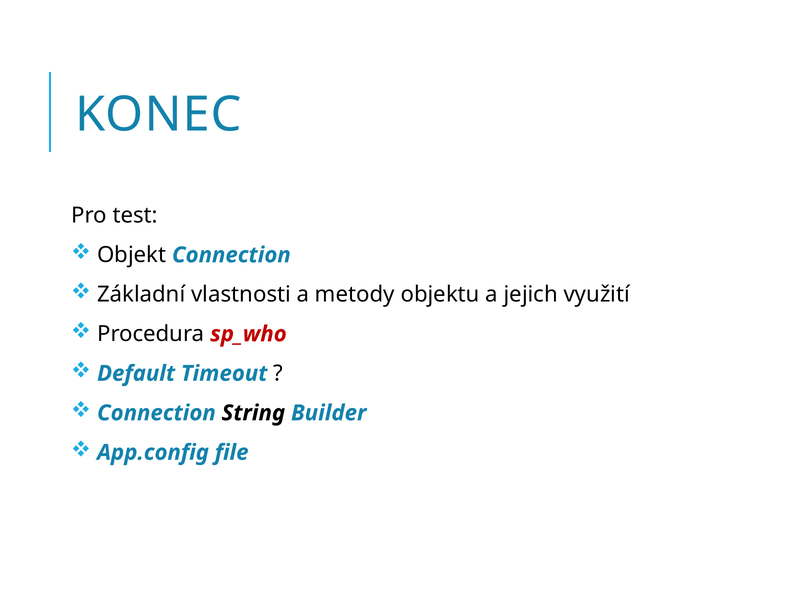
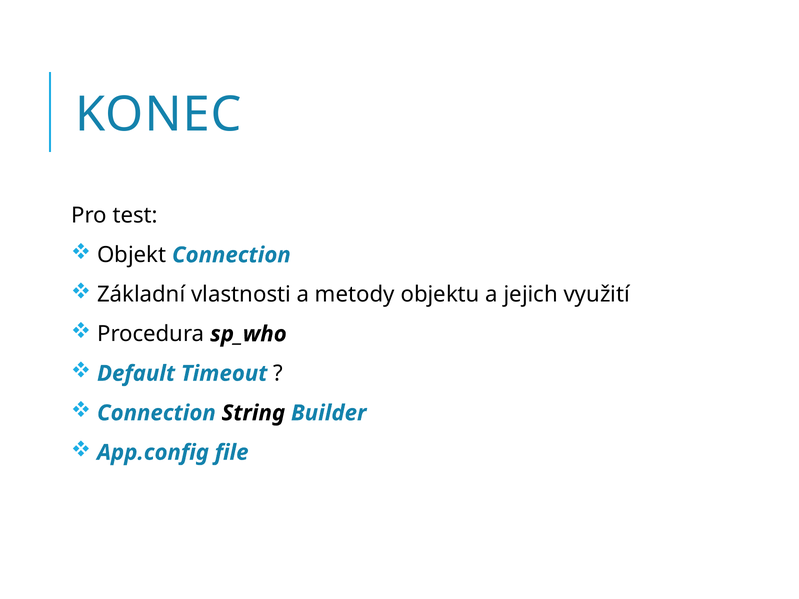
sp_who colour: red -> black
